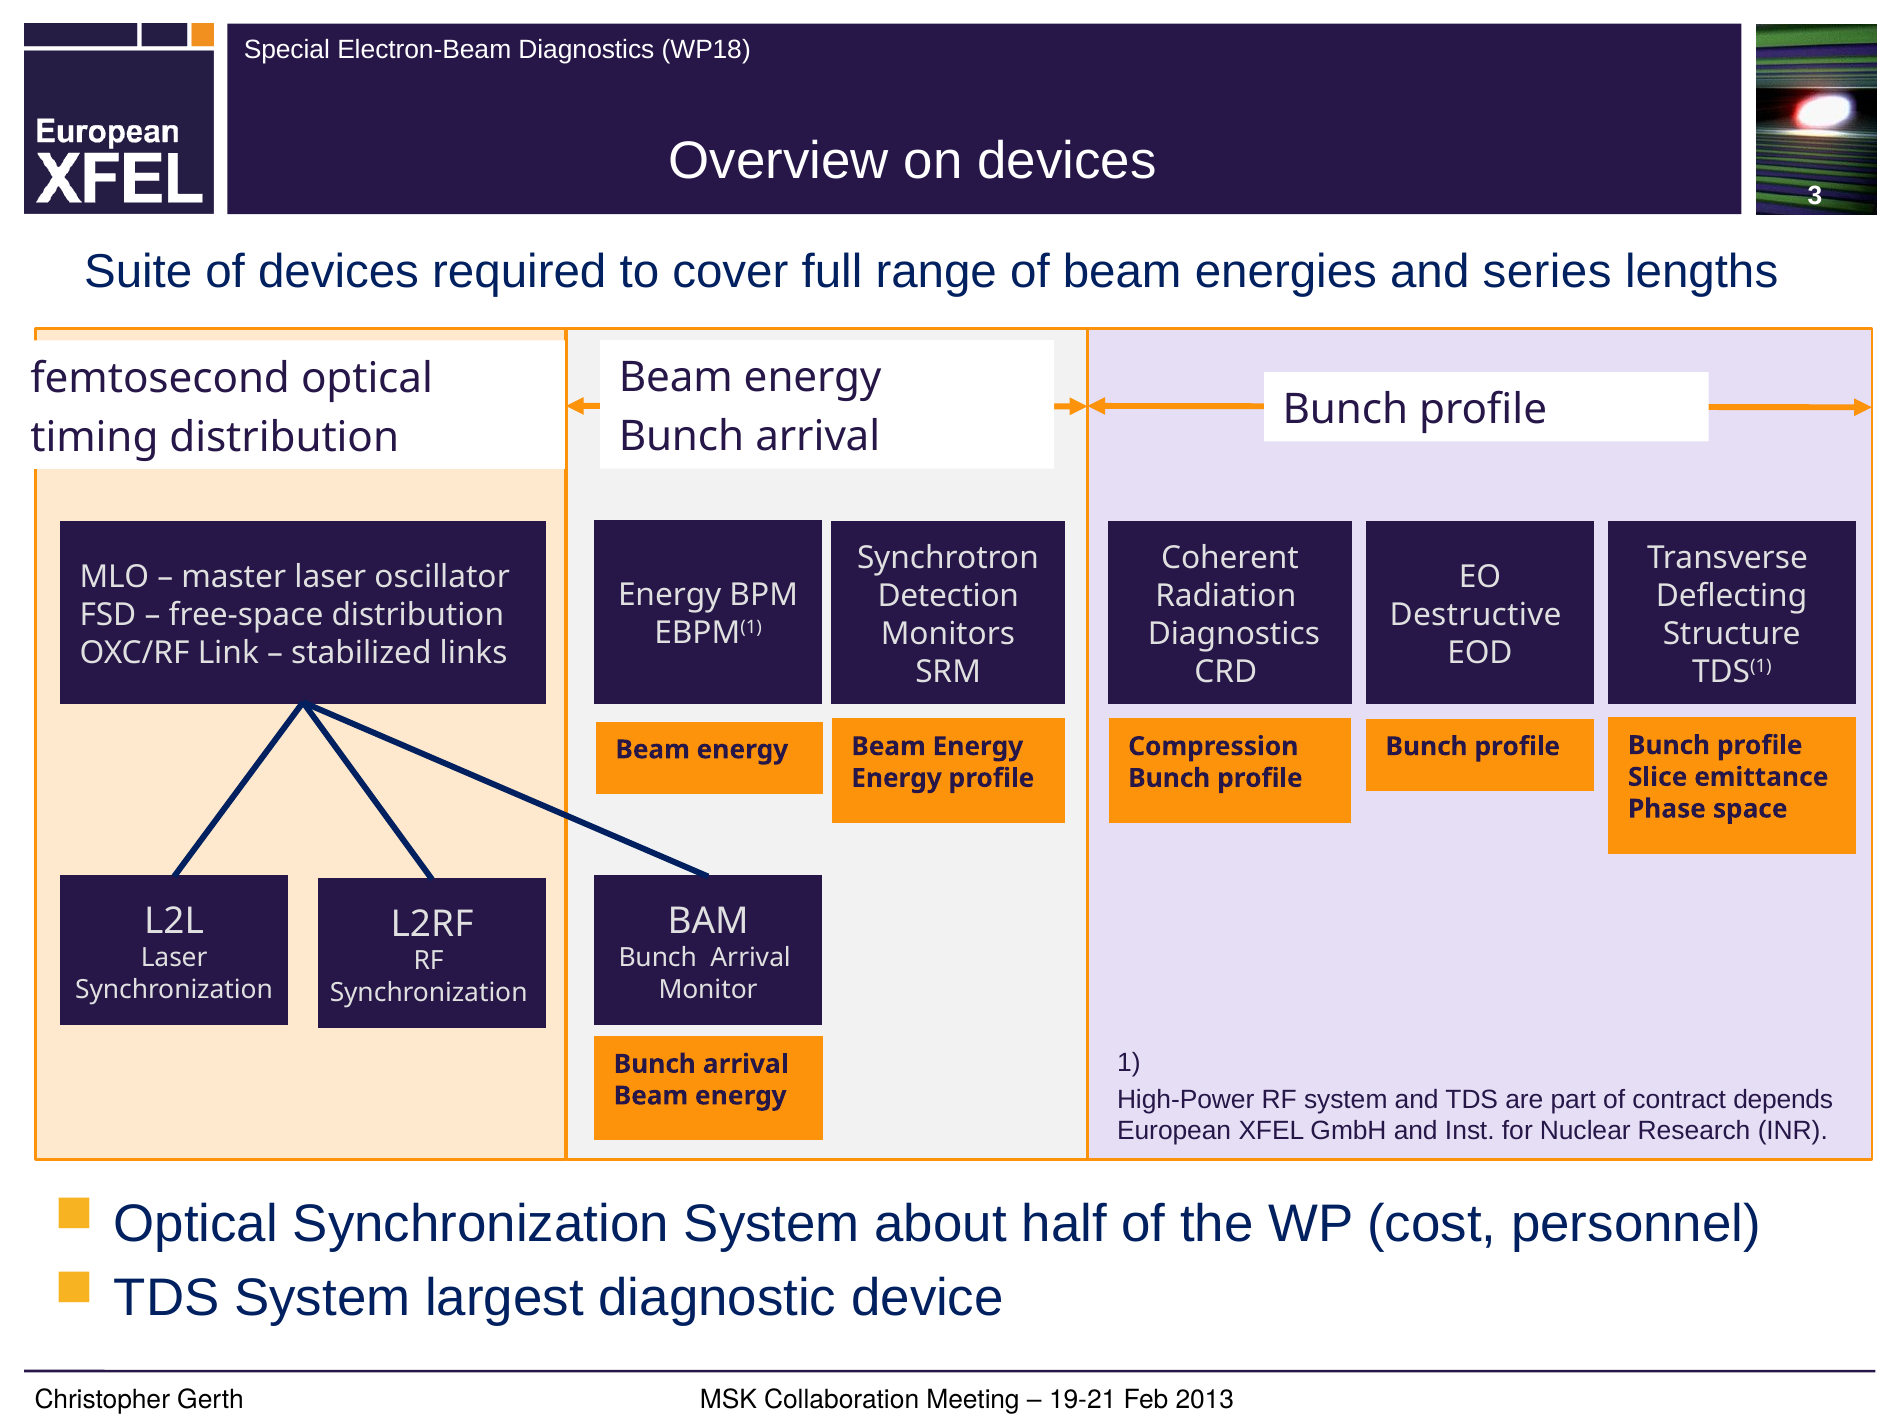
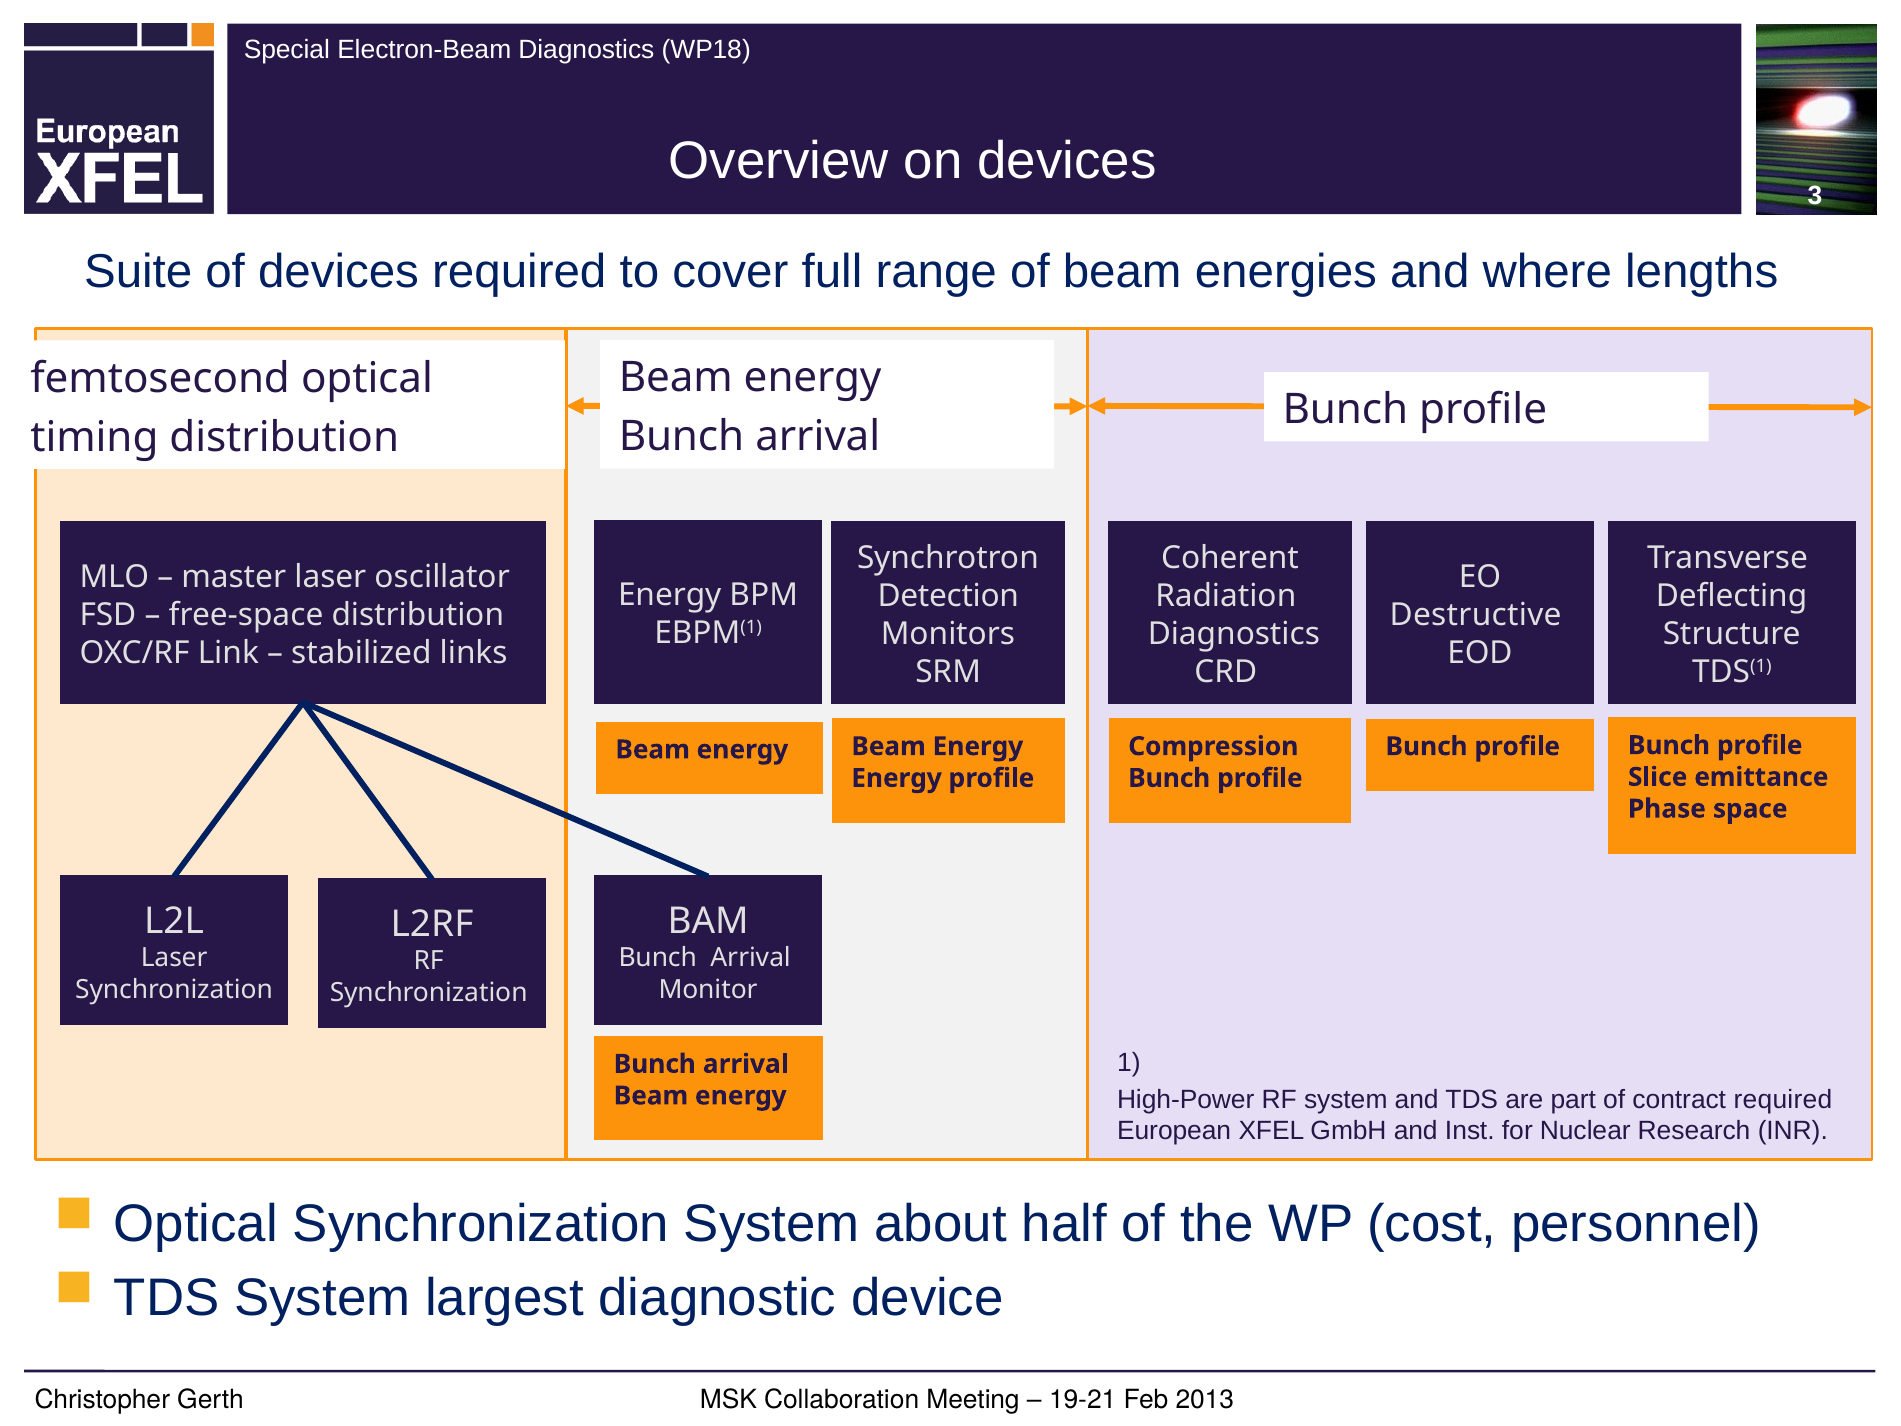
series: series -> where
contract depends: depends -> required
